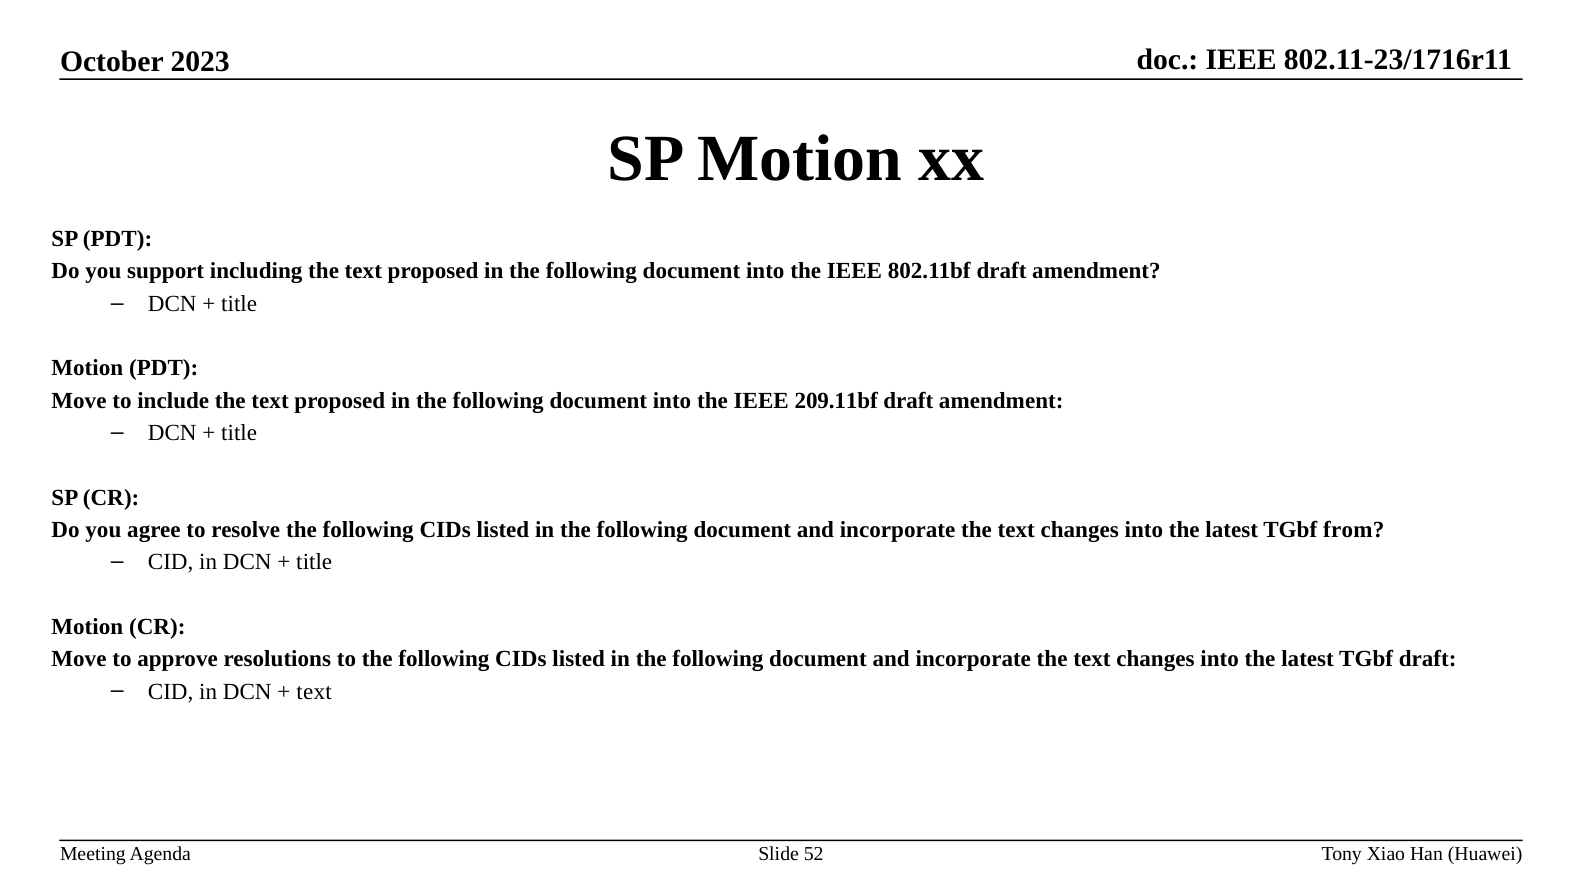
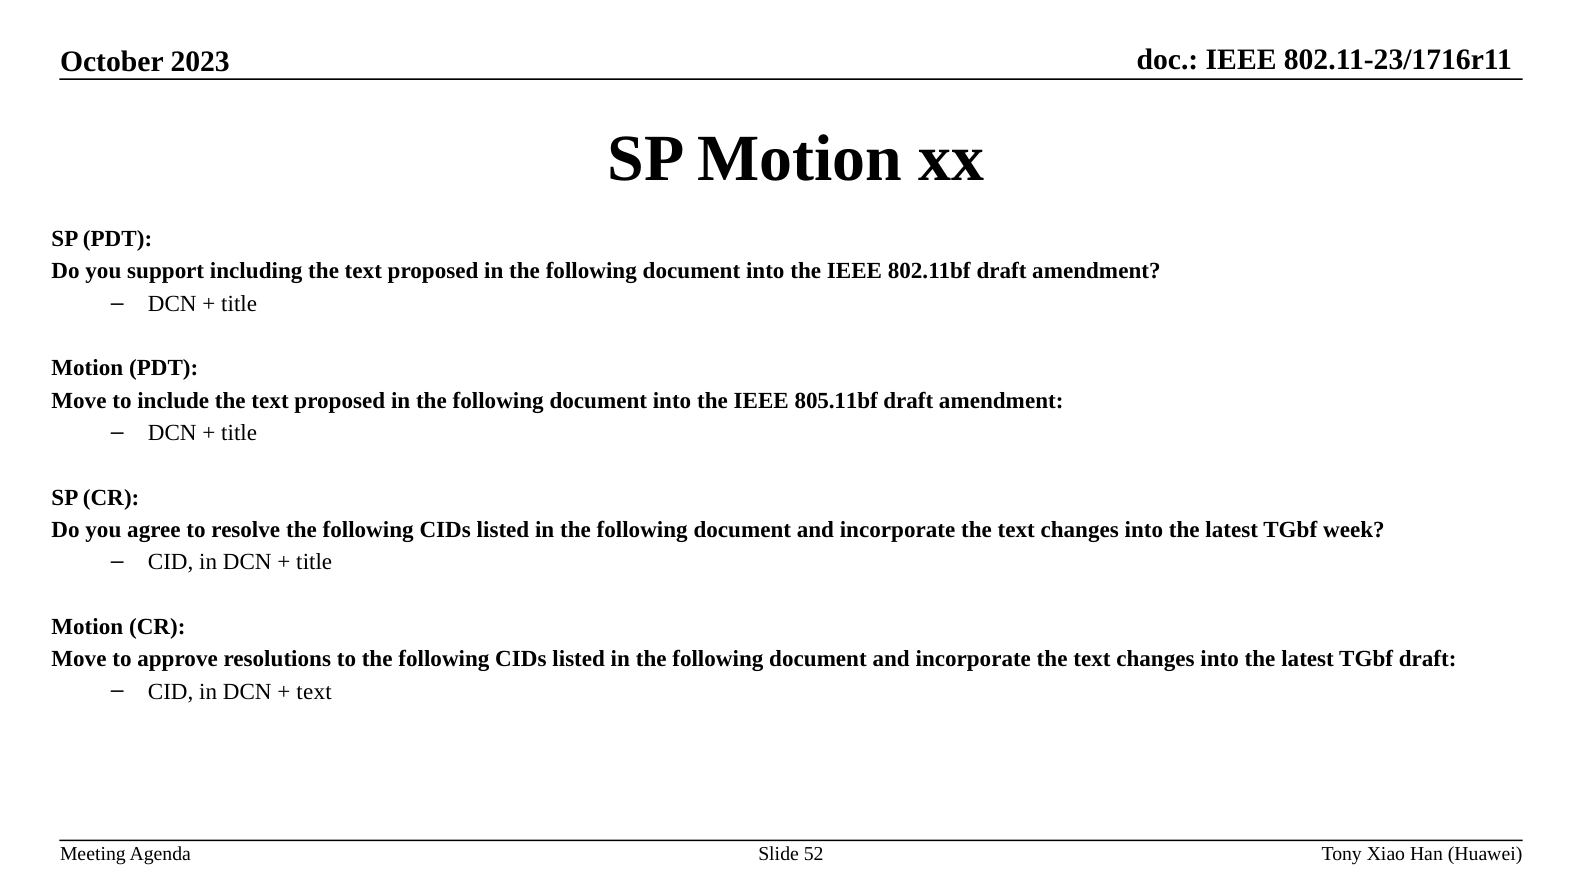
209.11bf: 209.11bf -> 805.11bf
from: from -> week
